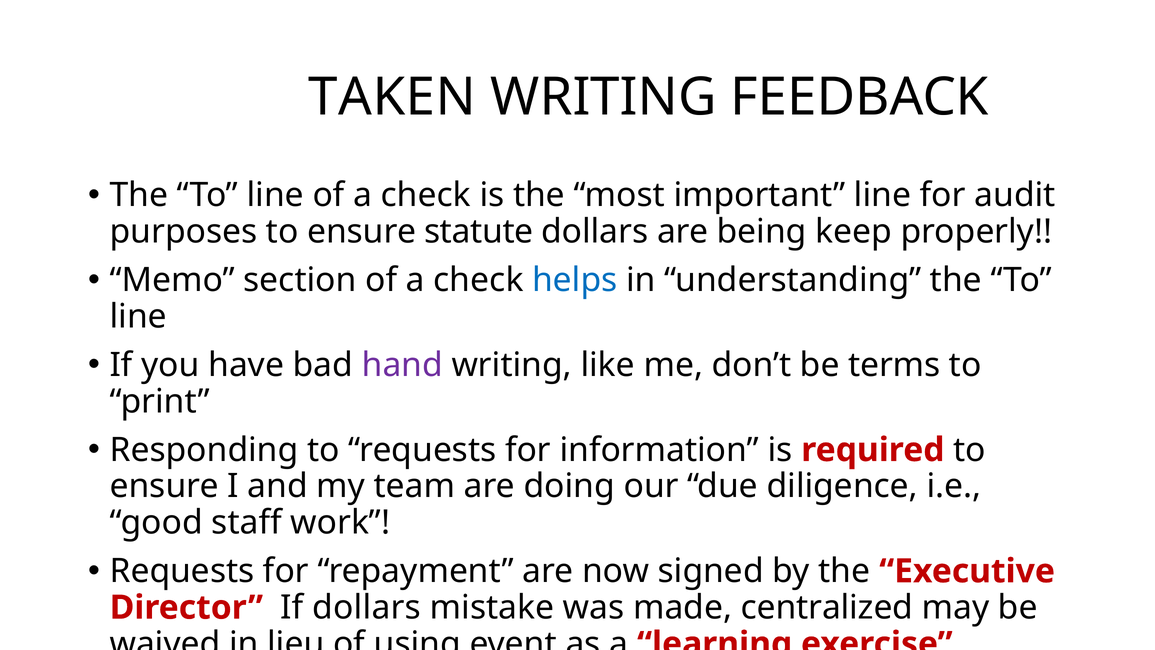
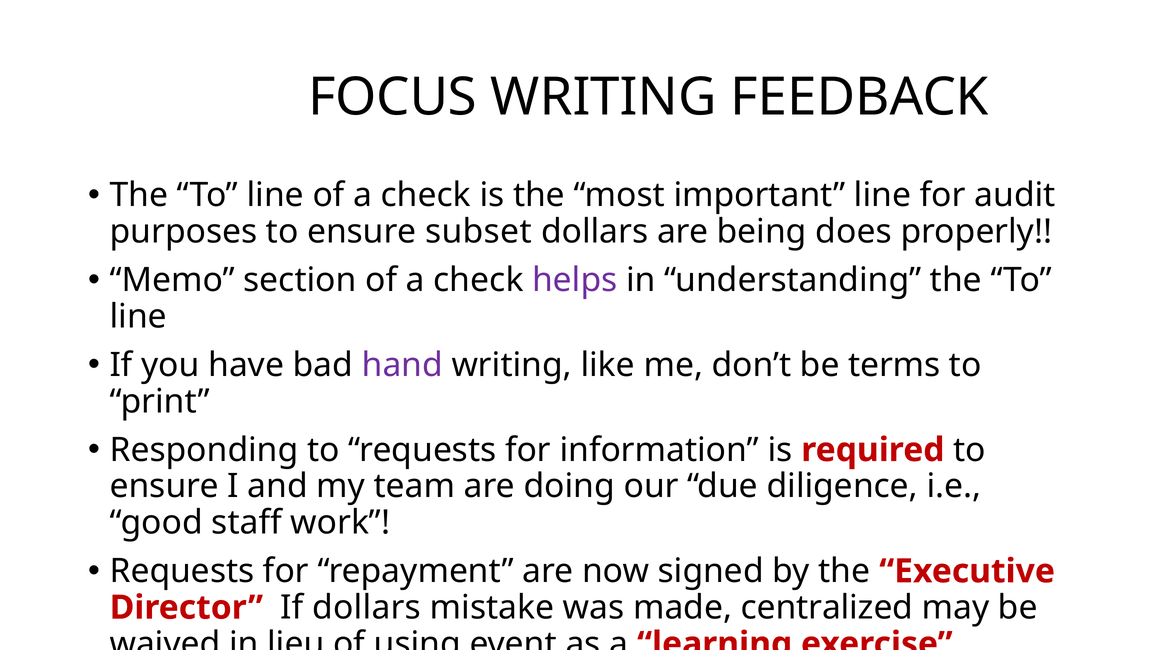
TAKEN: TAKEN -> FOCUS
statute: statute -> subset
keep: keep -> does
helps colour: blue -> purple
